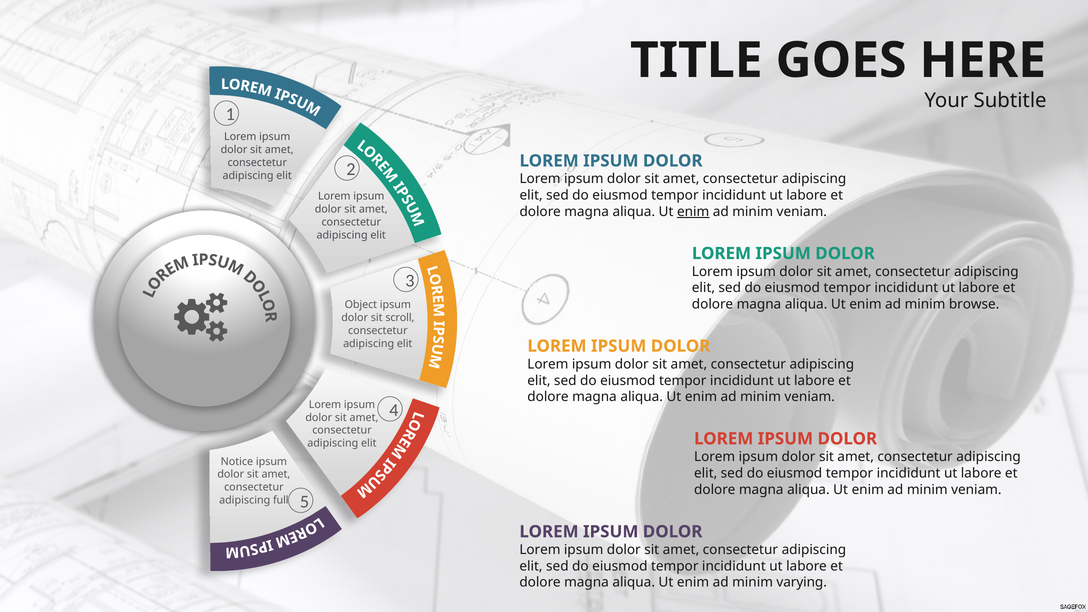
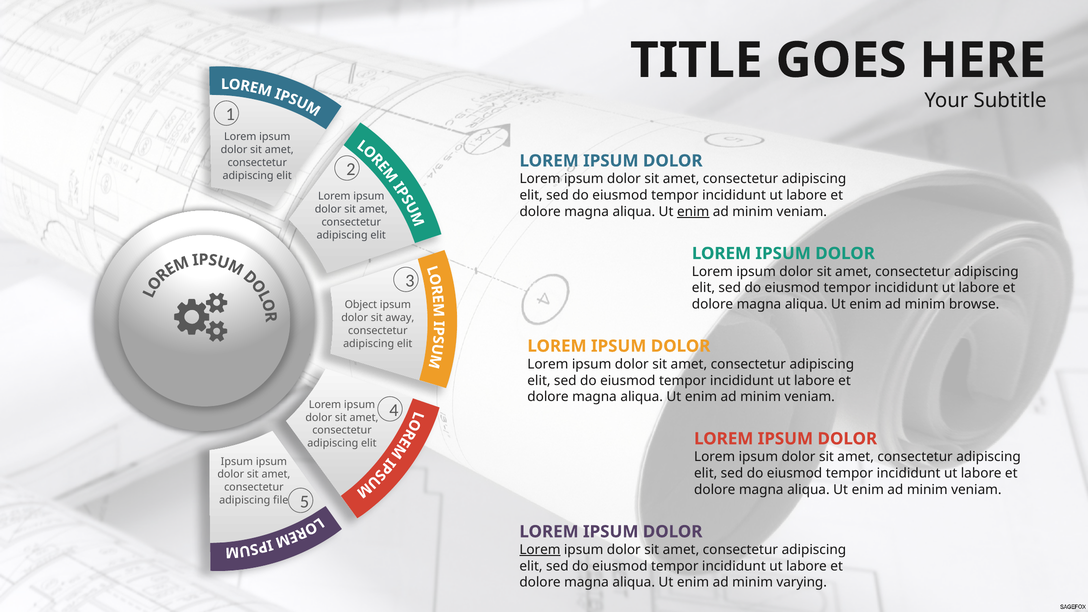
scroll: scroll -> away
Notice at (237, 461): Notice -> Ipsum
full: full -> file
Lorem at (540, 550) underline: none -> present
